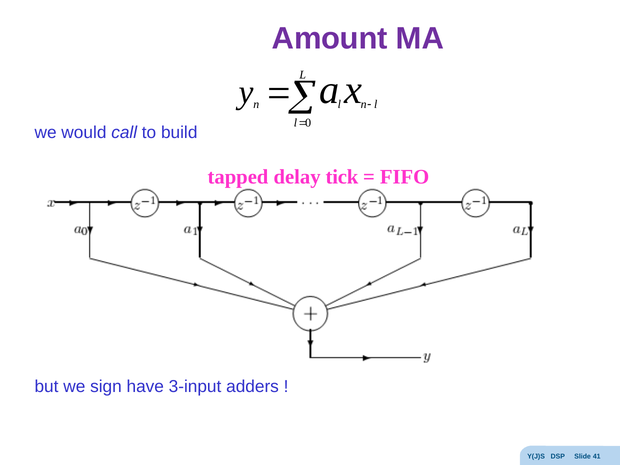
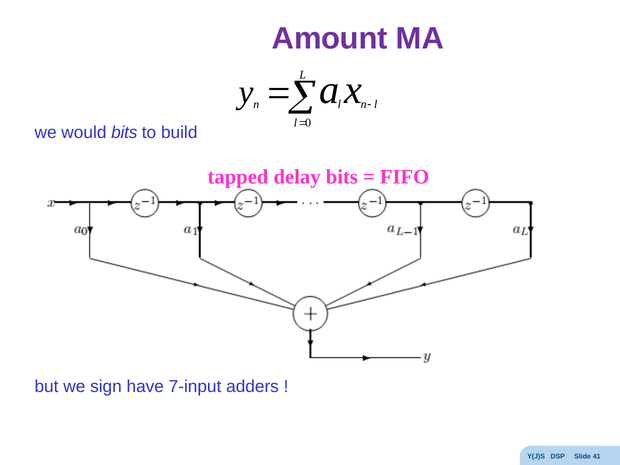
would call: call -> bits
delay tick: tick -> bits
3-input: 3-input -> 7-input
